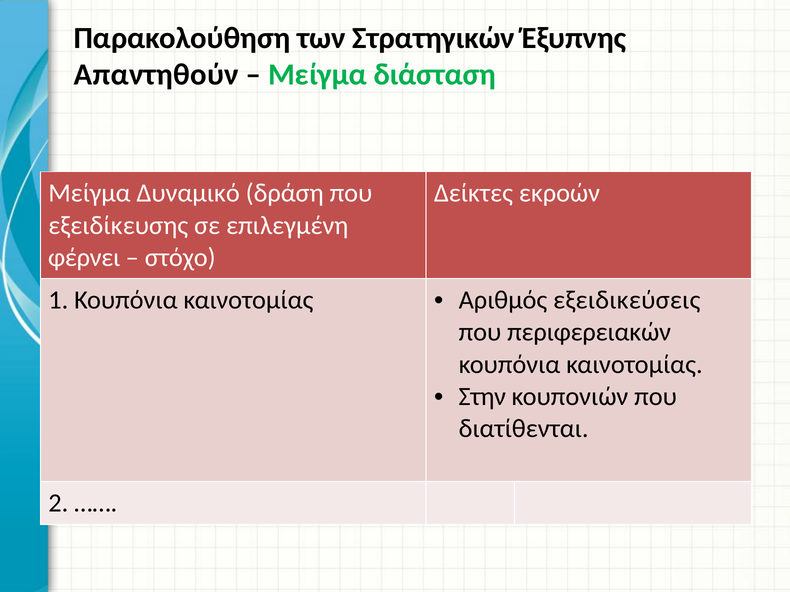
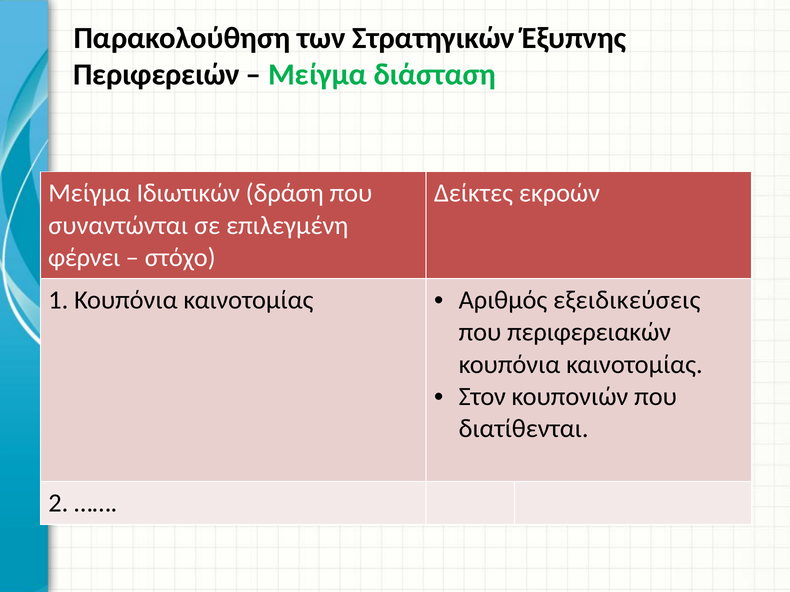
Απαντηθούν: Απαντηθούν -> Περιφερειών
Δυναμικό: Δυναμικό -> Ιδιωτικών
εξειδίκευσης: εξειδίκευσης -> συναντώνται
Στην: Στην -> Στον
